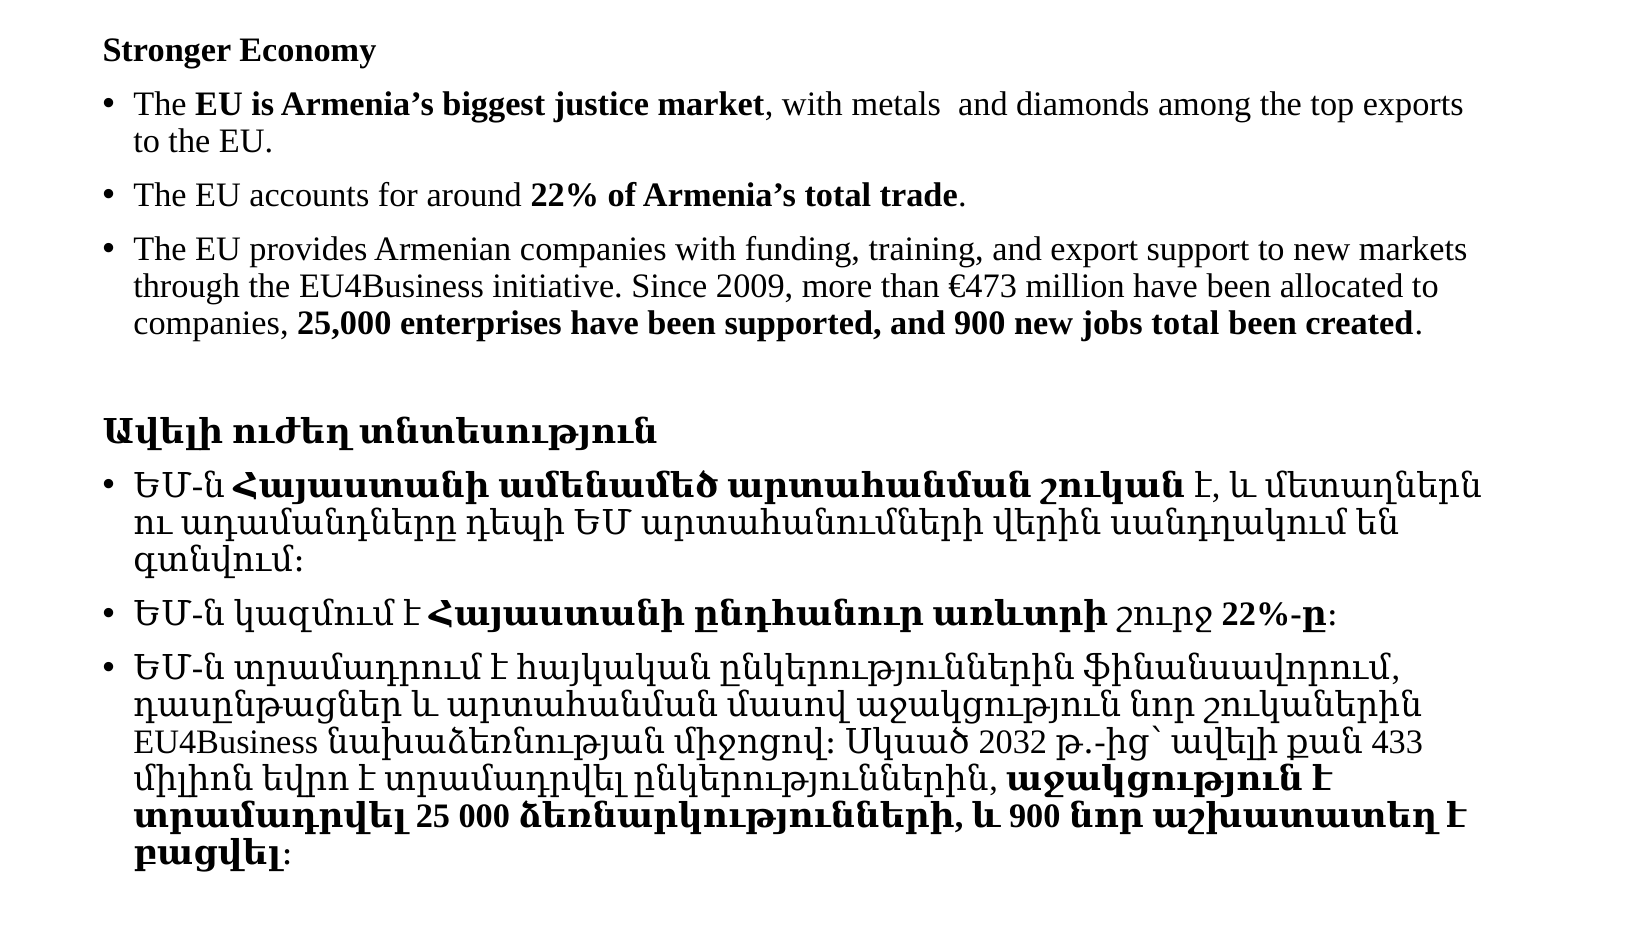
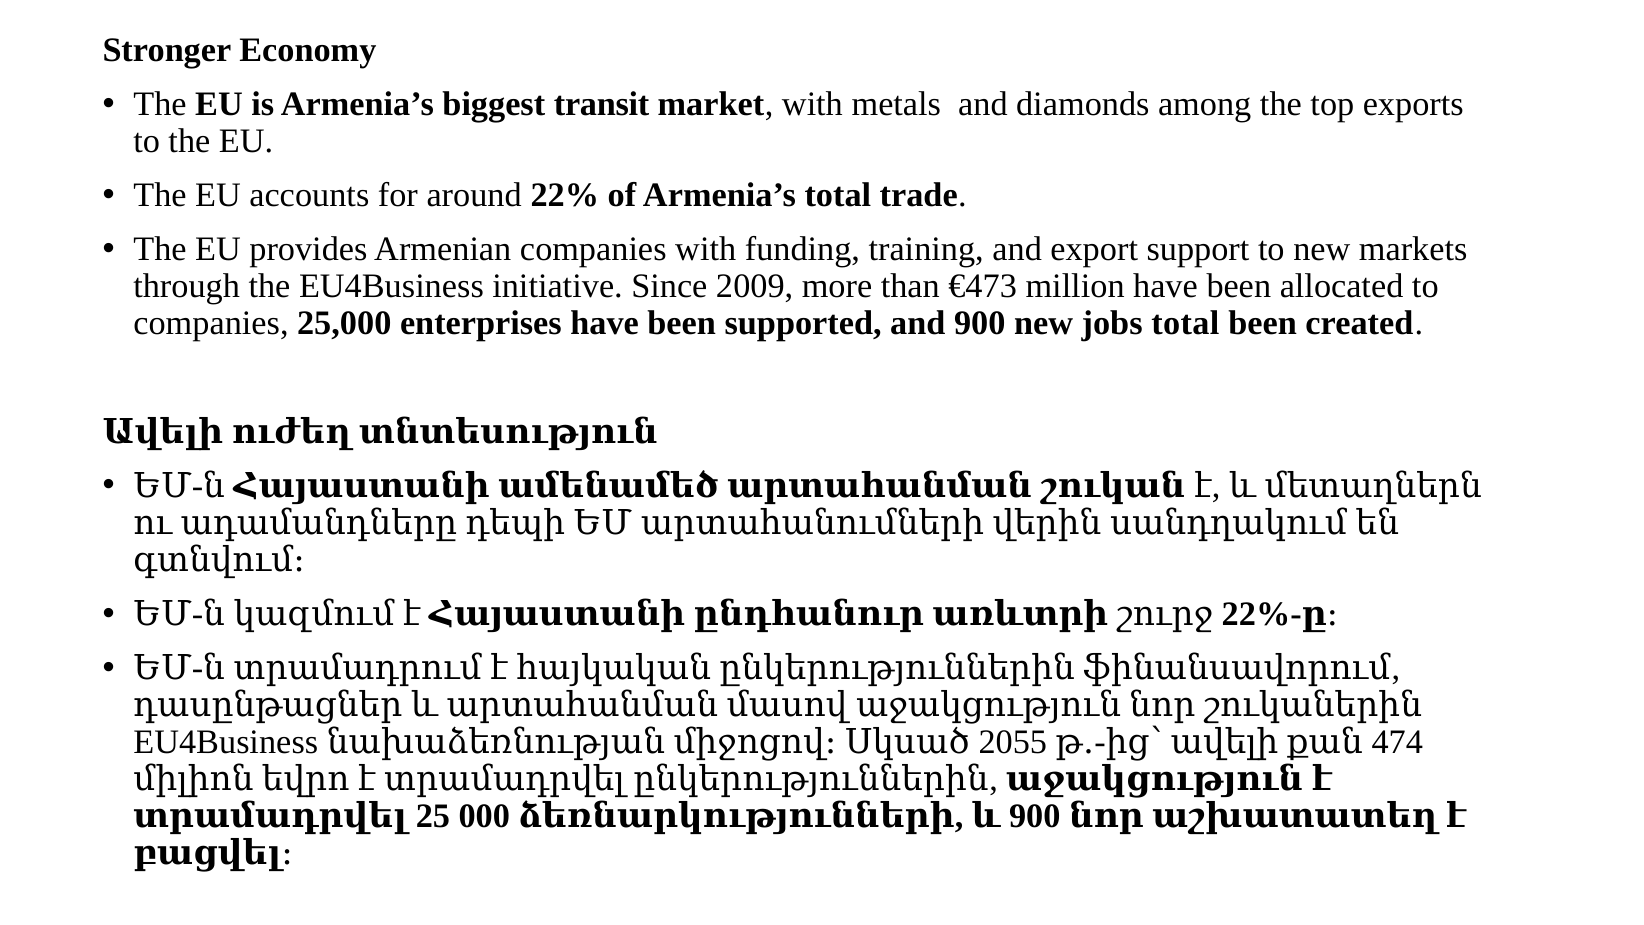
justice: justice -> transit
2032: 2032 -> 2055
433: 433 -> 474
